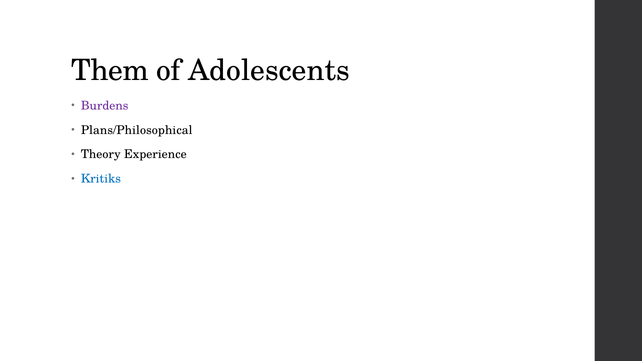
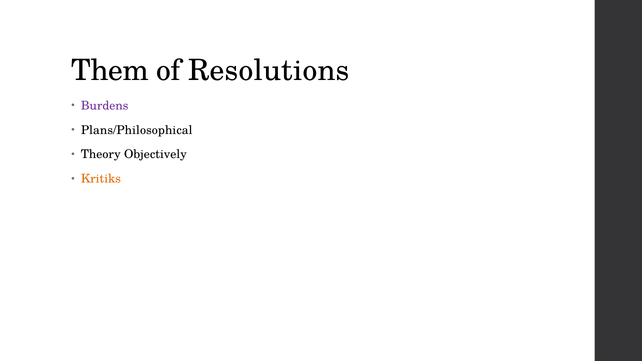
Adolescents: Adolescents -> Resolutions
Experience: Experience -> Objectively
Kritiks colour: blue -> orange
